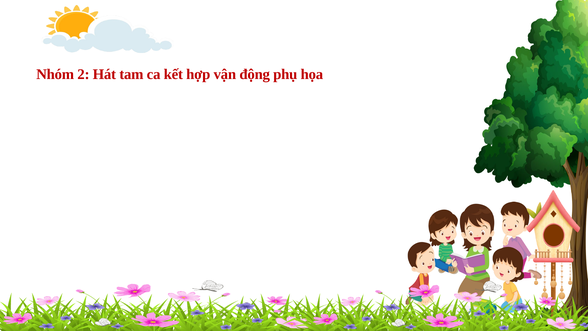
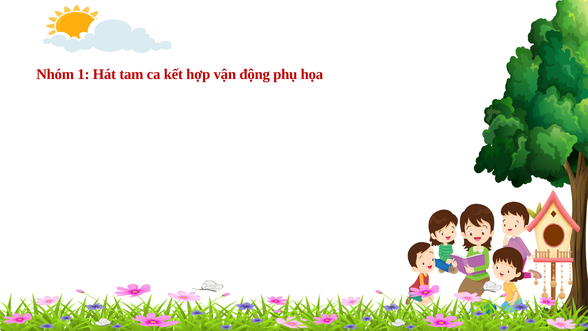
2: 2 -> 1
